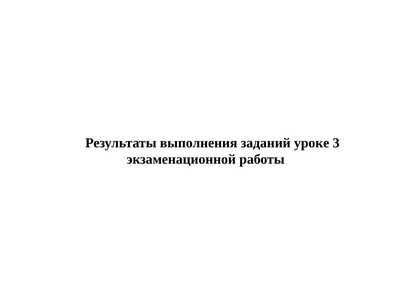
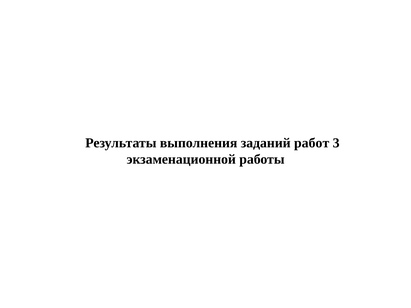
уроке: уроке -> работ
